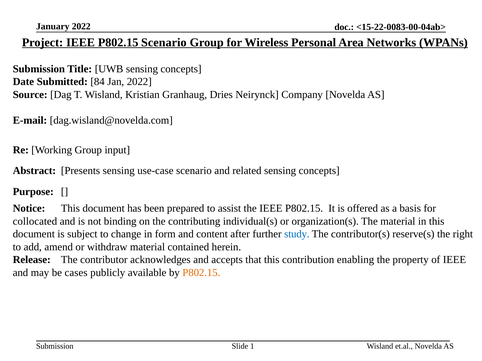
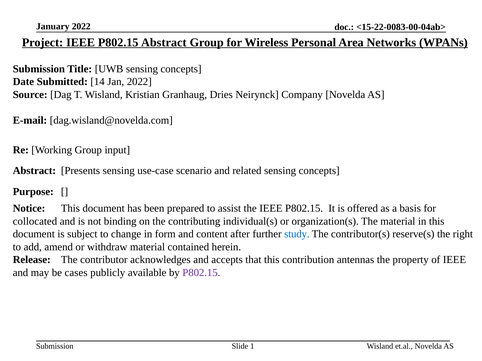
P802.15 Scenario: Scenario -> Abstract
84: 84 -> 14
enabling: enabling -> antennas
P802.15 at (201, 273) colour: orange -> purple
